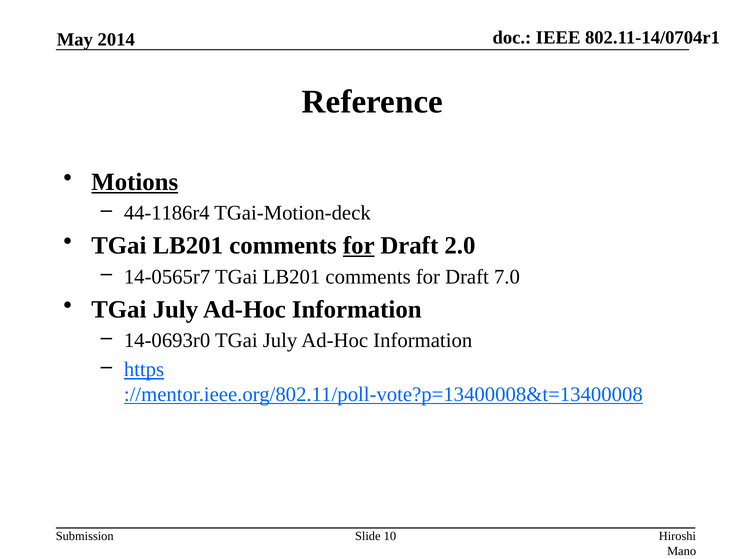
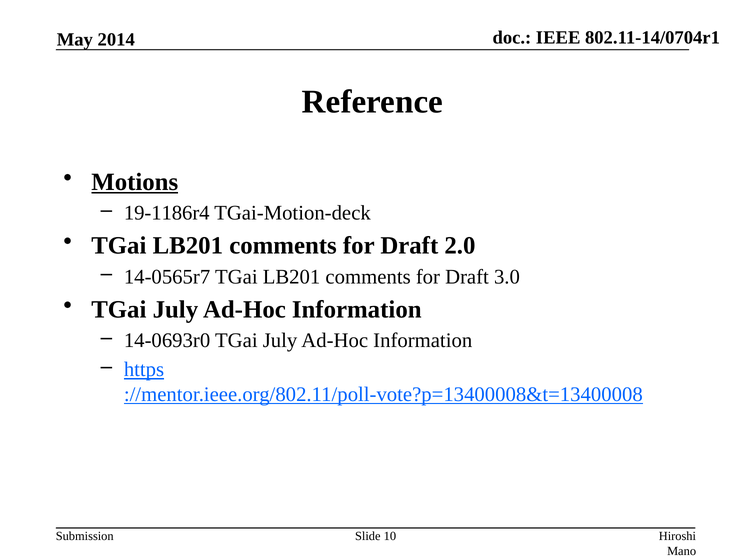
44-1186r4: 44-1186r4 -> 19-1186r4
for at (359, 246) underline: present -> none
7.0: 7.0 -> 3.0
